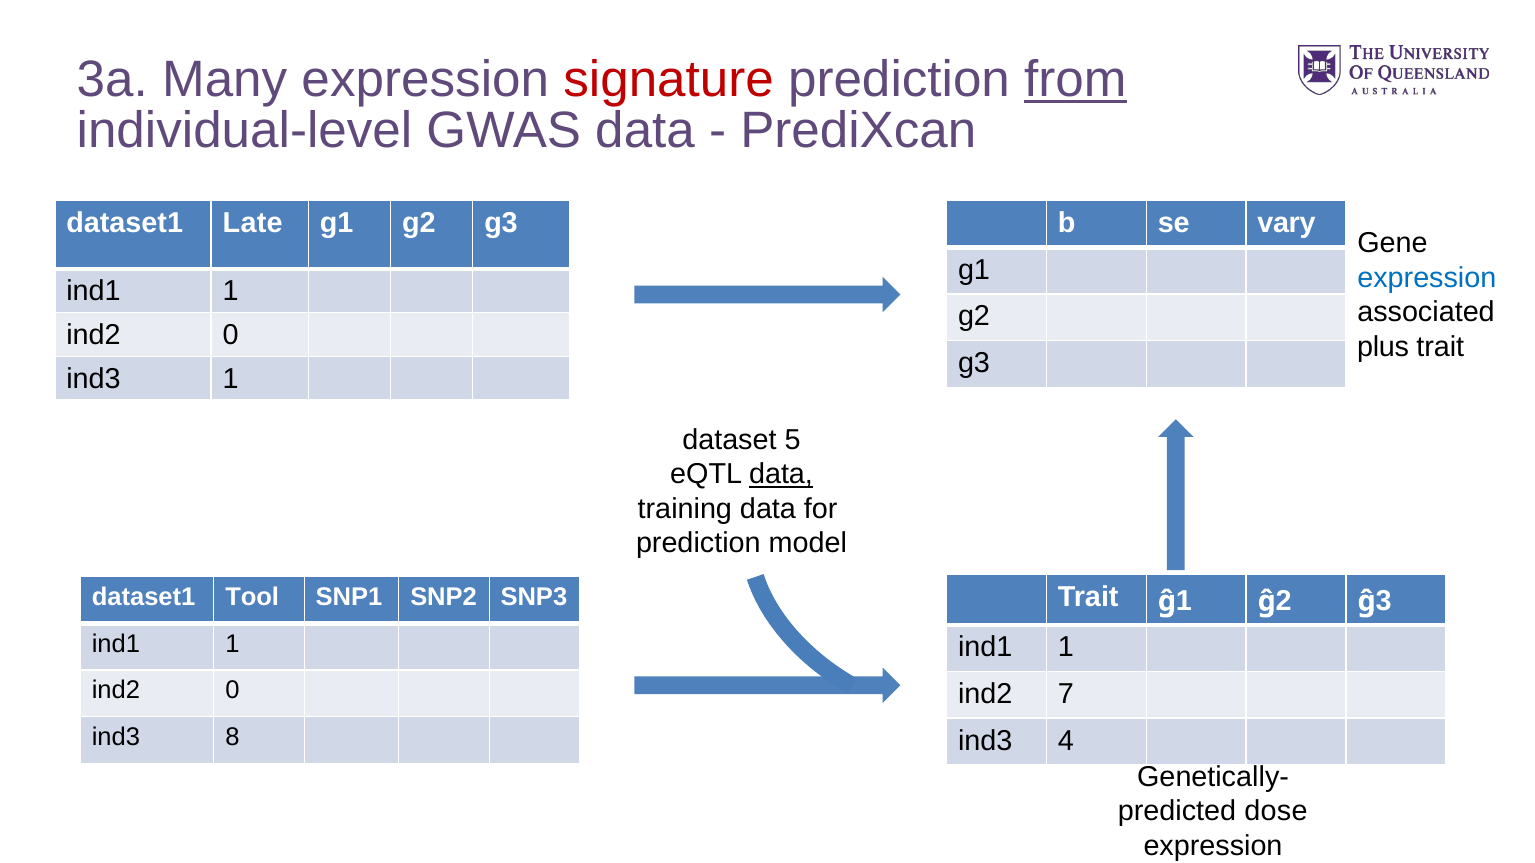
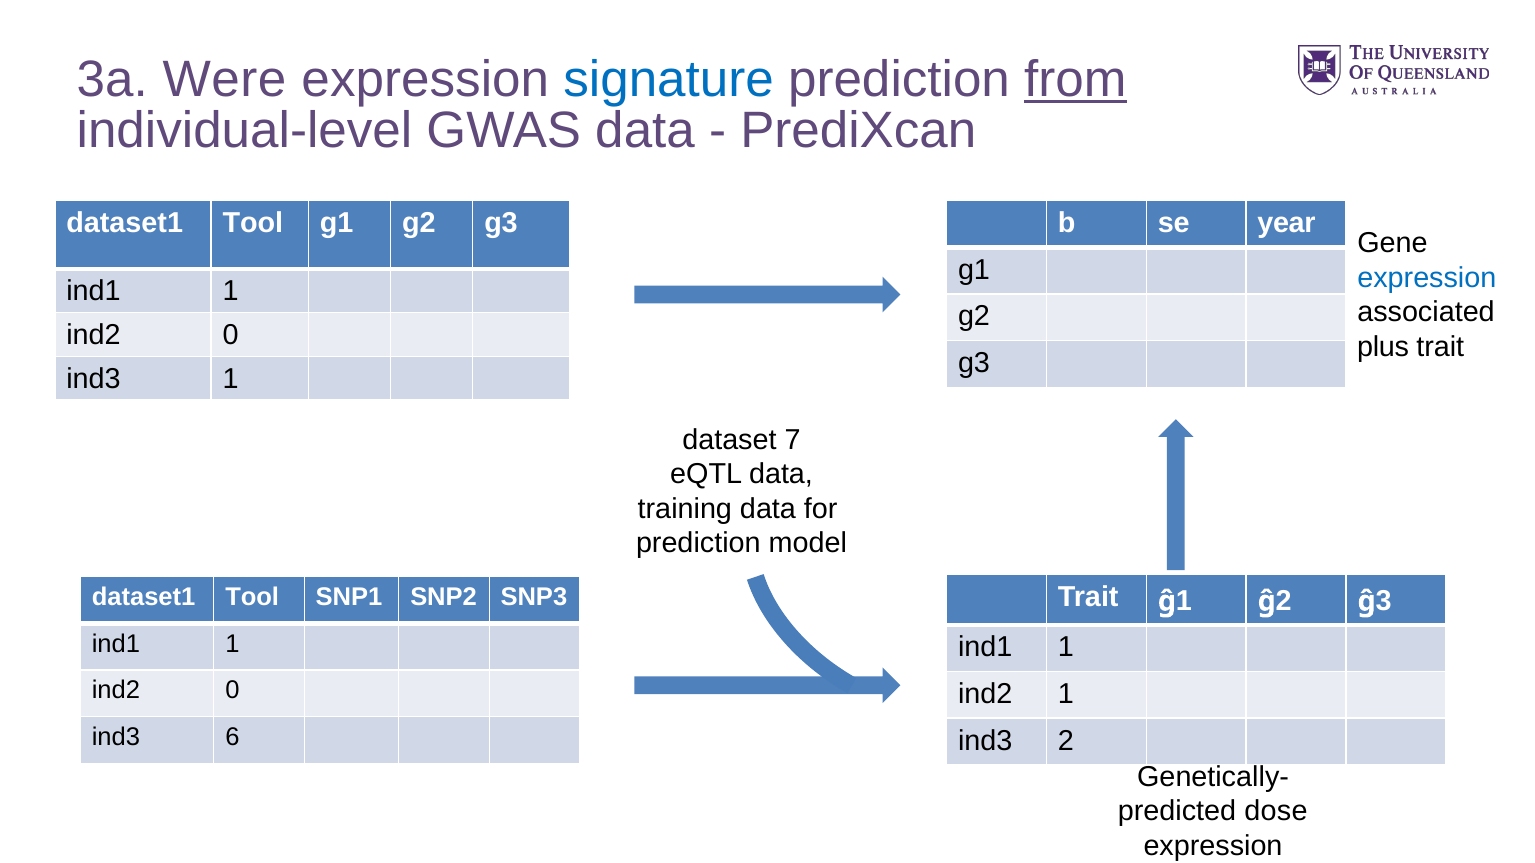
Many: Many -> Were
signature colour: red -> blue
Late at (253, 223): Late -> Tool
vary: vary -> year
5: 5 -> 7
data at (781, 475) underline: present -> none
ind2 7: 7 -> 1
8: 8 -> 6
ind3 4: 4 -> 2
